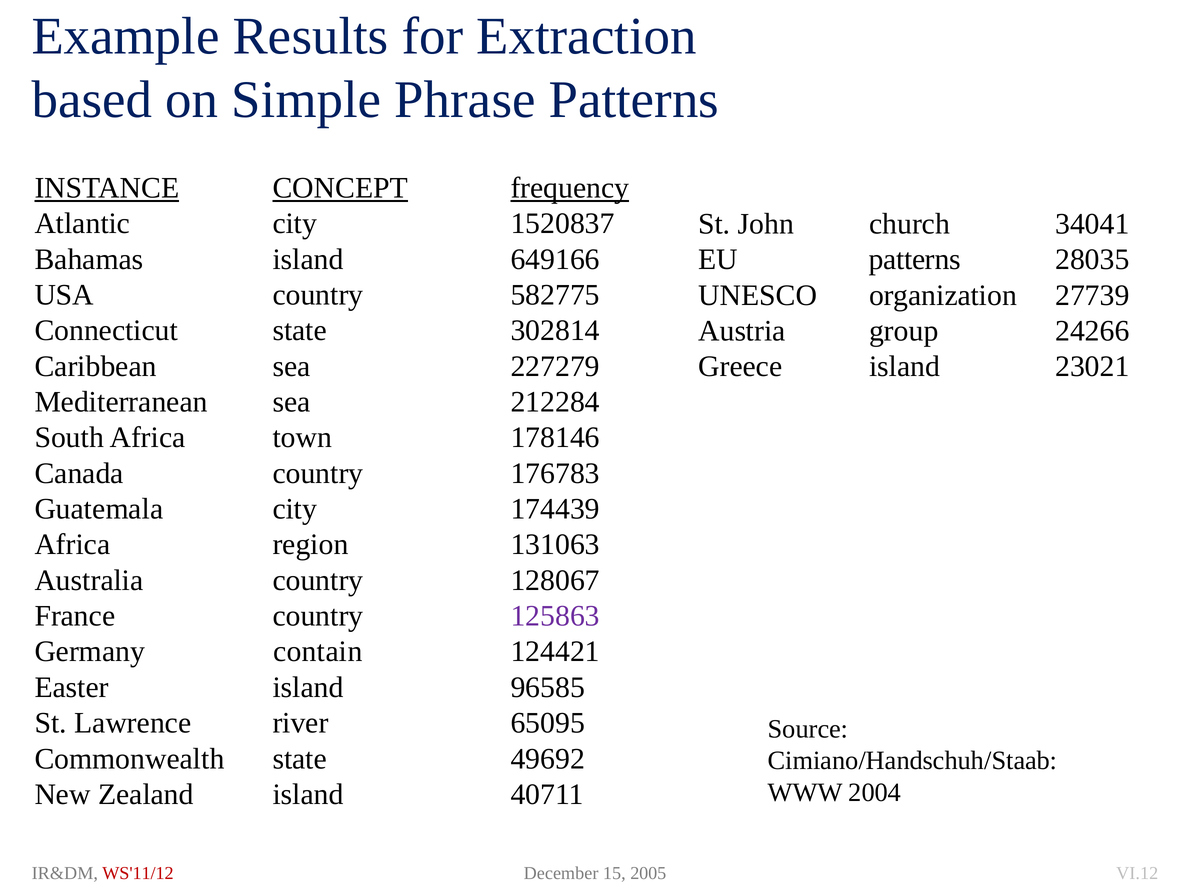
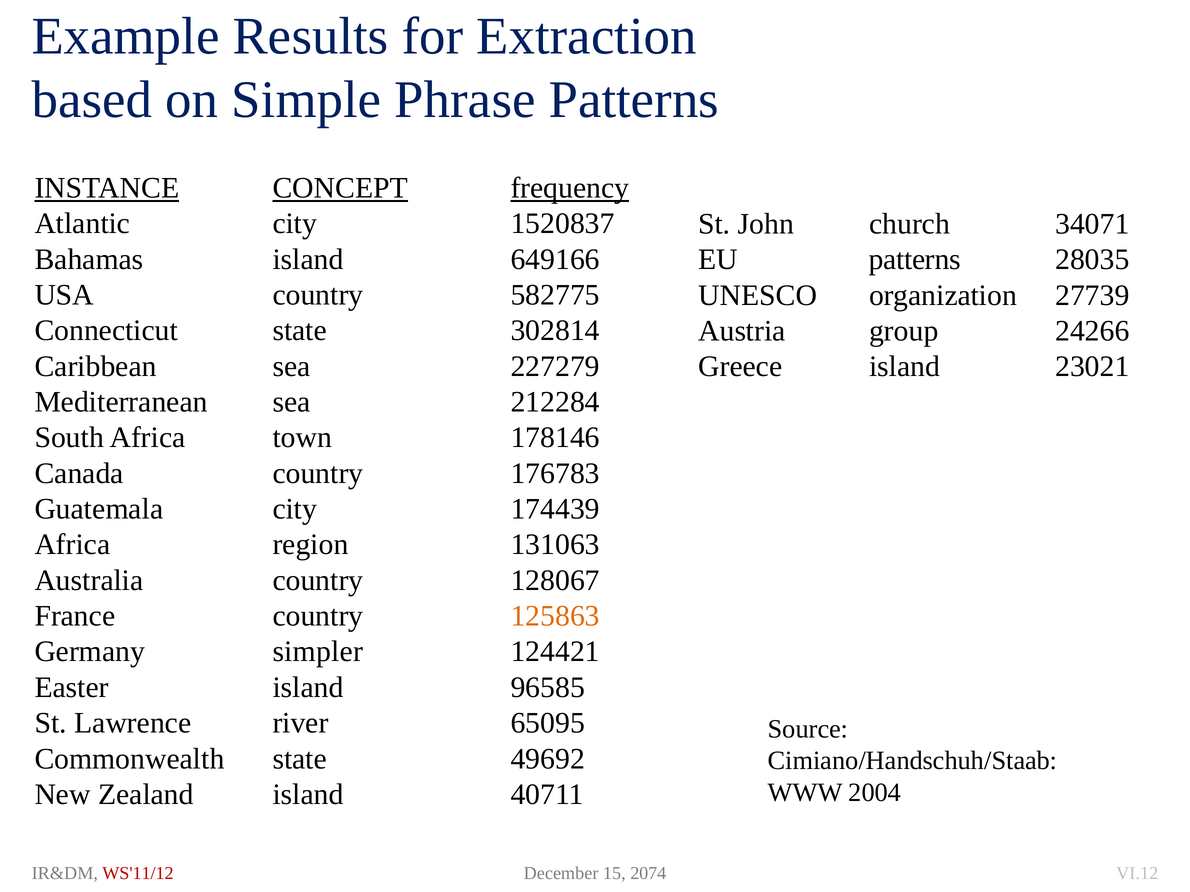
34041: 34041 -> 34071
125863 colour: purple -> orange
contain: contain -> simpler
2005: 2005 -> 2074
